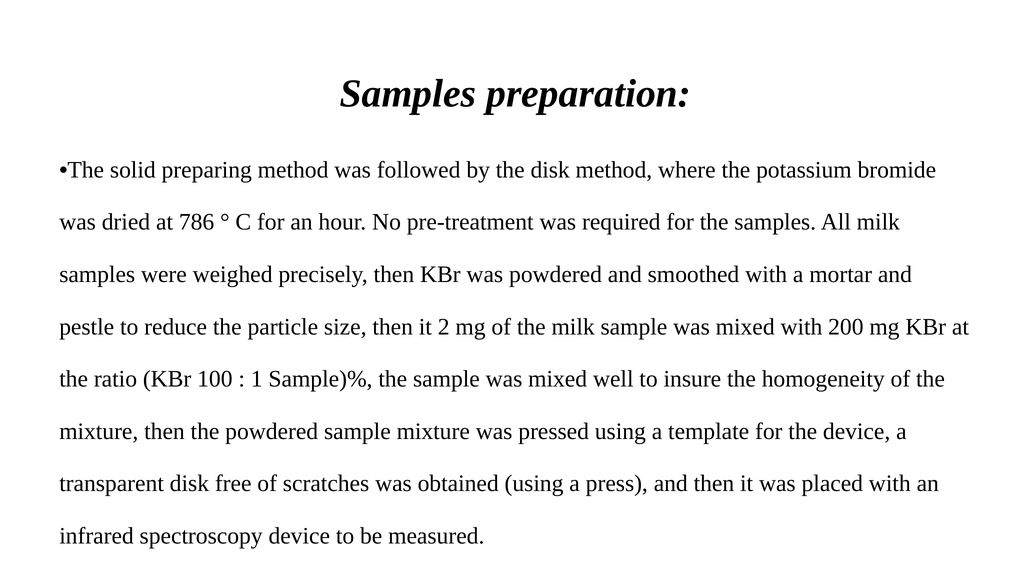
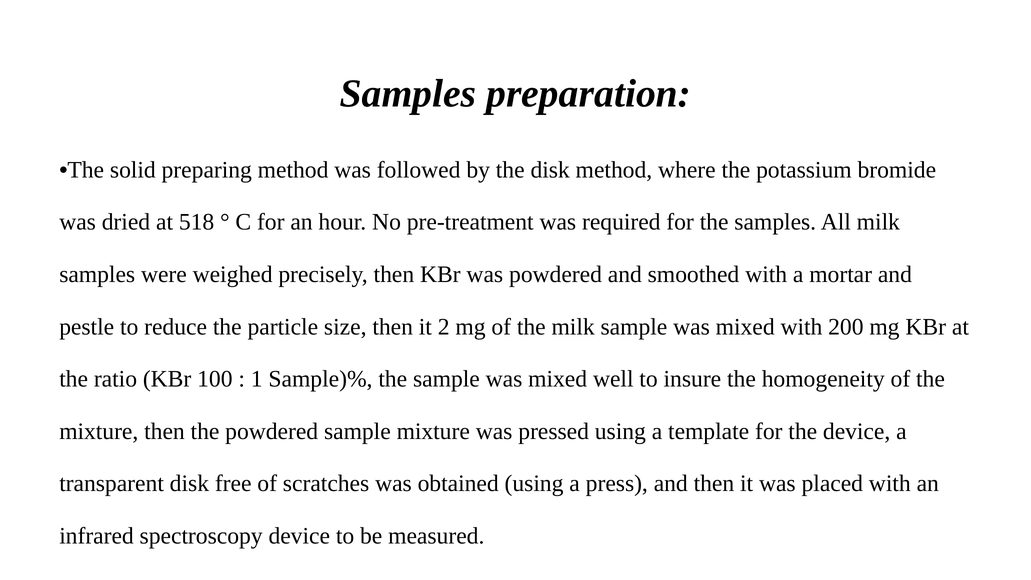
786: 786 -> 518
